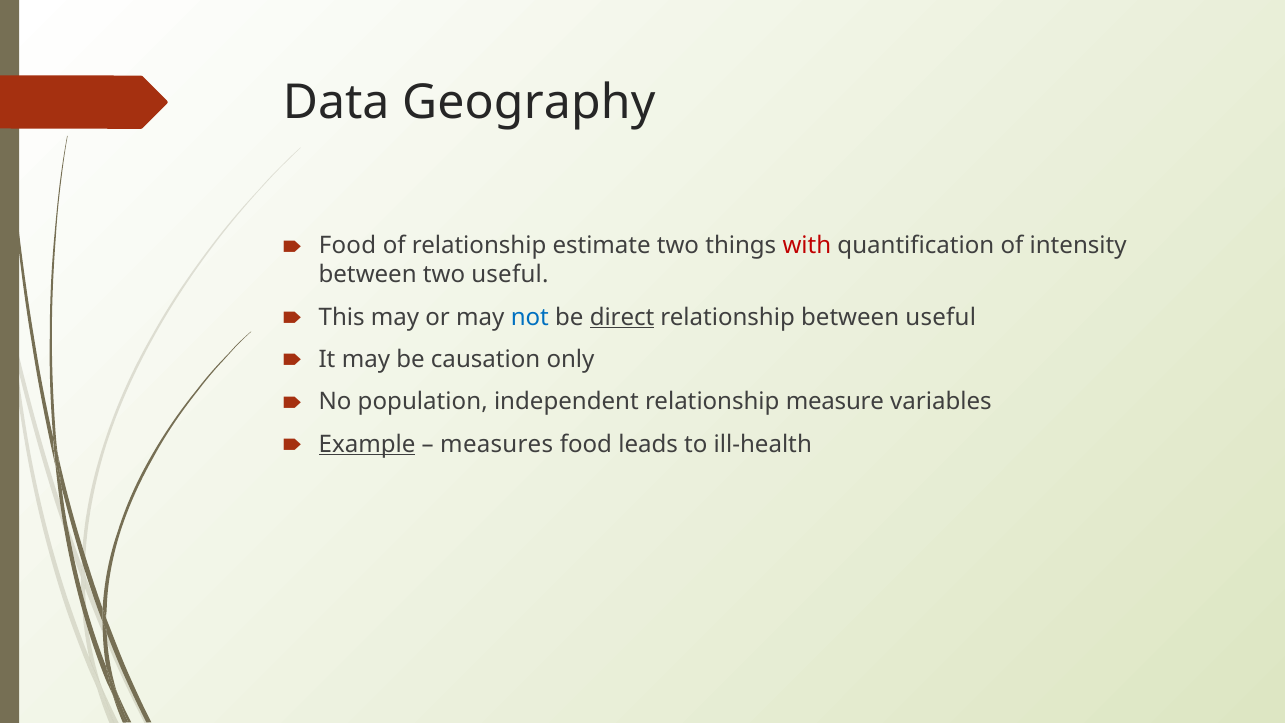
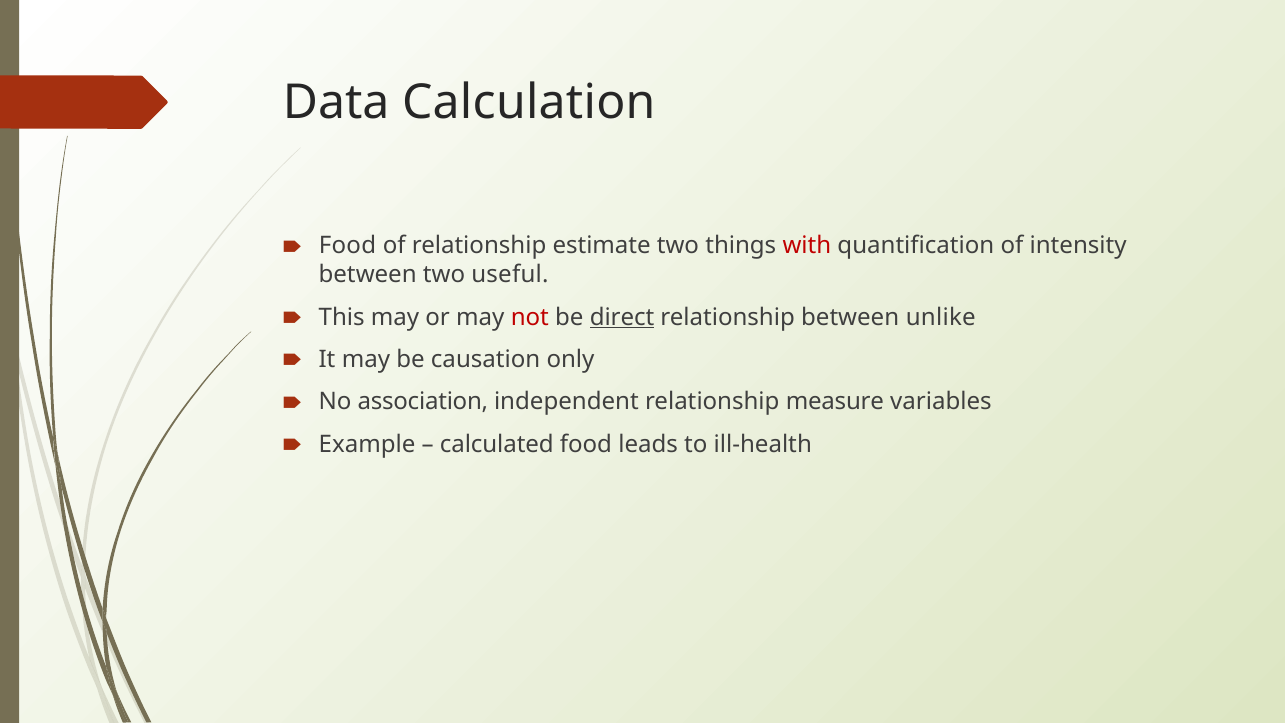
Geography: Geography -> Calculation
not colour: blue -> red
between useful: useful -> unlike
population: population -> association
Example underline: present -> none
measures: measures -> calculated
